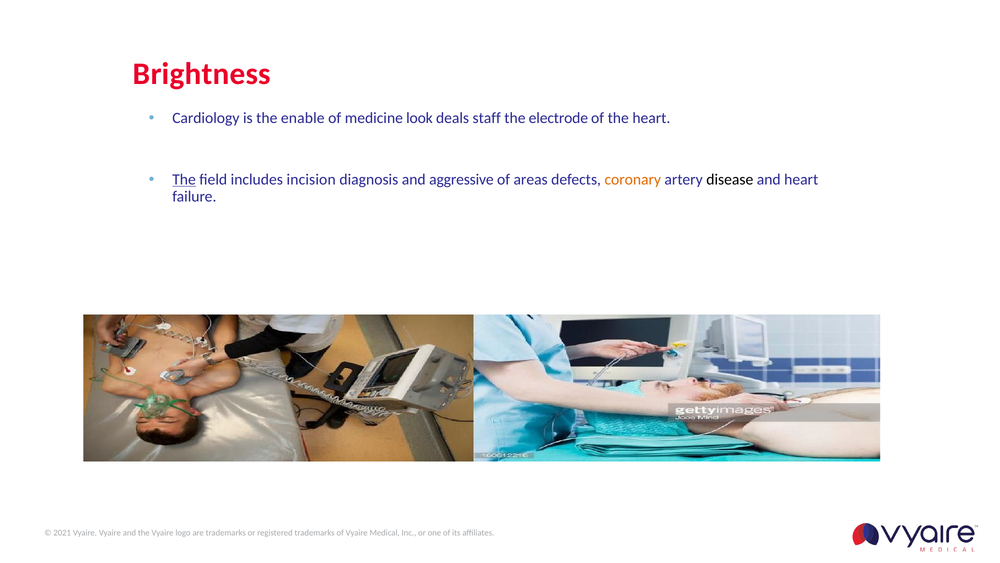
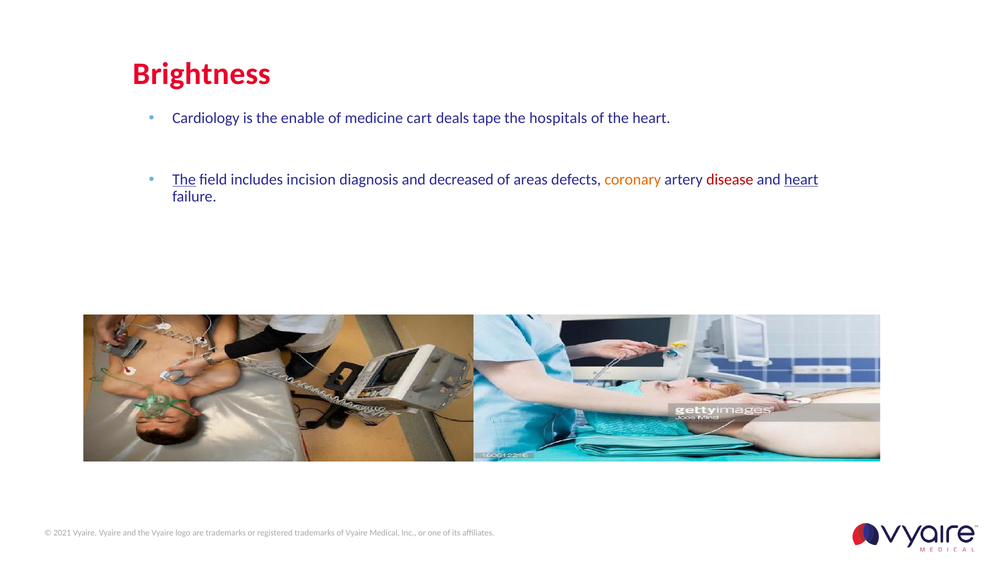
look: look -> cart
staff: staff -> tape
electrode: electrode -> hospitals
aggressive: aggressive -> decreased
disease colour: black -> red
heart at (801, 179) underline: none -> present
